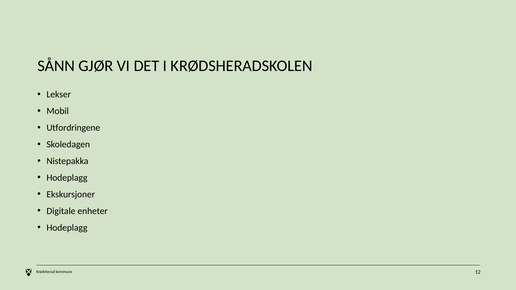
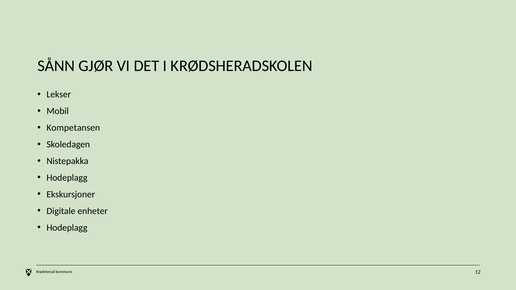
Utfordringene: Utfordringene -> Kompetansen
